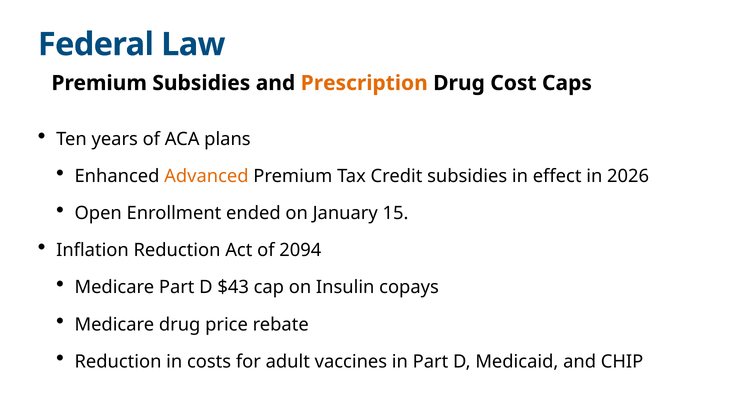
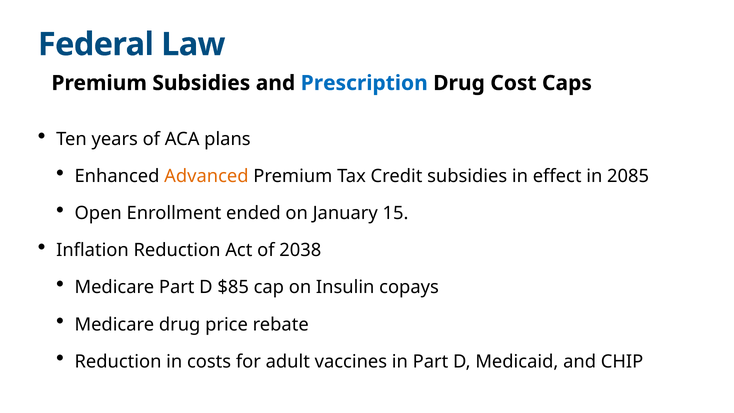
Prescription colour: orange -> blue
2026: 2026 -> 2085
2094: 2094 -> 2038
$43: $43 -> $85
